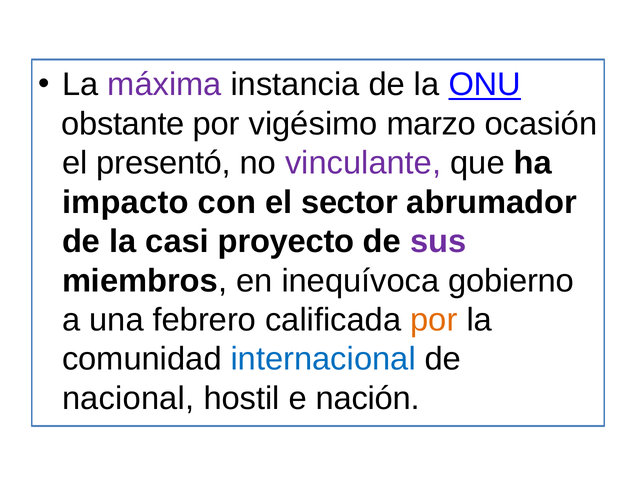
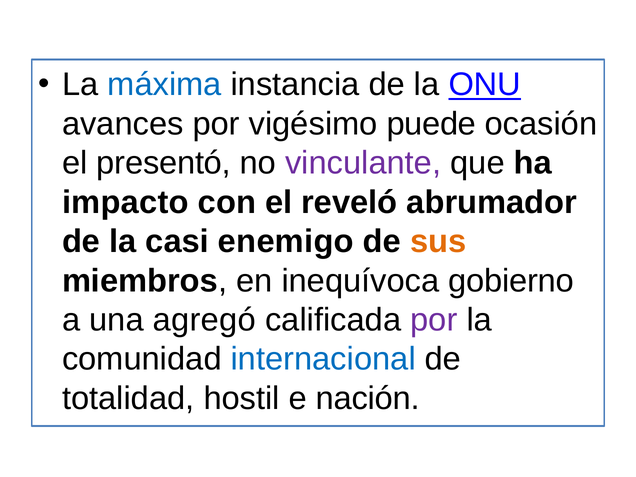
máxima colour: purple -> blue
obstante: obstante -> avances
marzo: marzo -> puede
sector: sector -> reveló
proyecto: proyecto -> enemigo
sus colour: purple -> orange
febrero: febrero -> agregó
por at (434, 320) colour: orange -> purple
nacional: nacional -> totalidad
